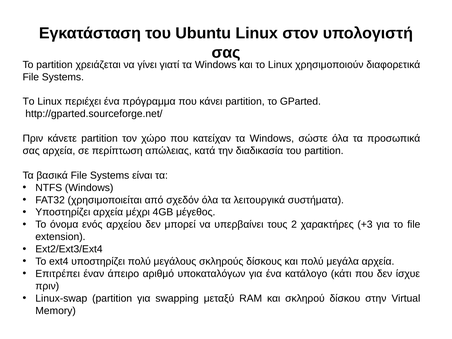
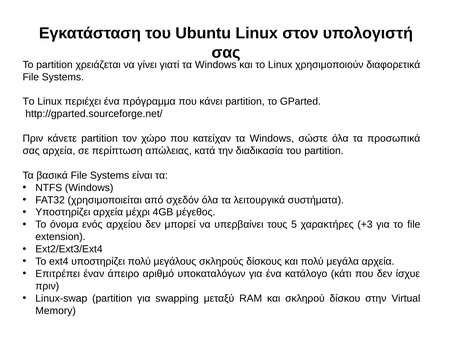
2: 2 -> 5
